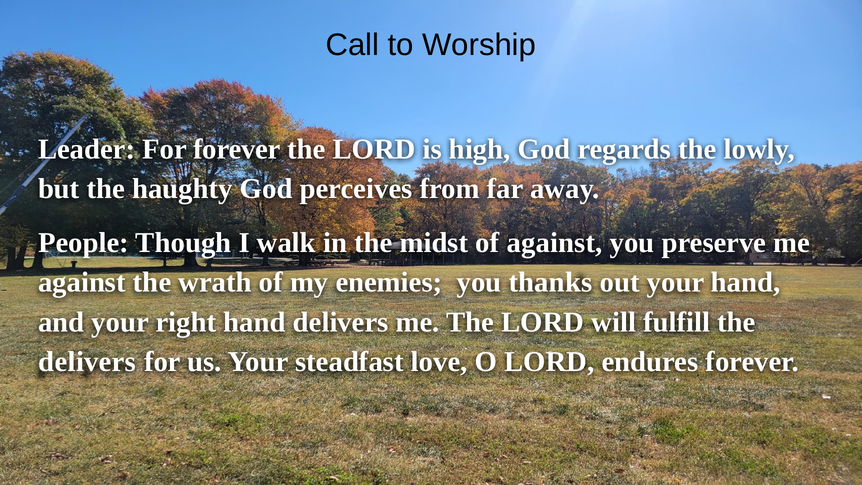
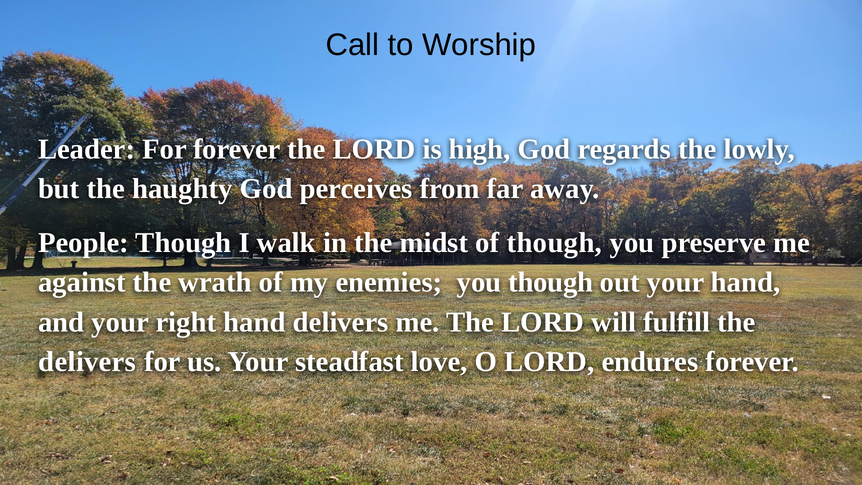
of against: against -> though
you thanks: thanks -> though
